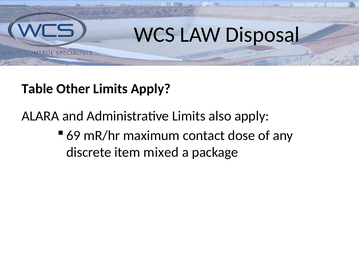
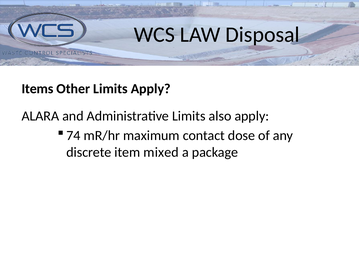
Table: Table -> Items
69: 69 -> 74
